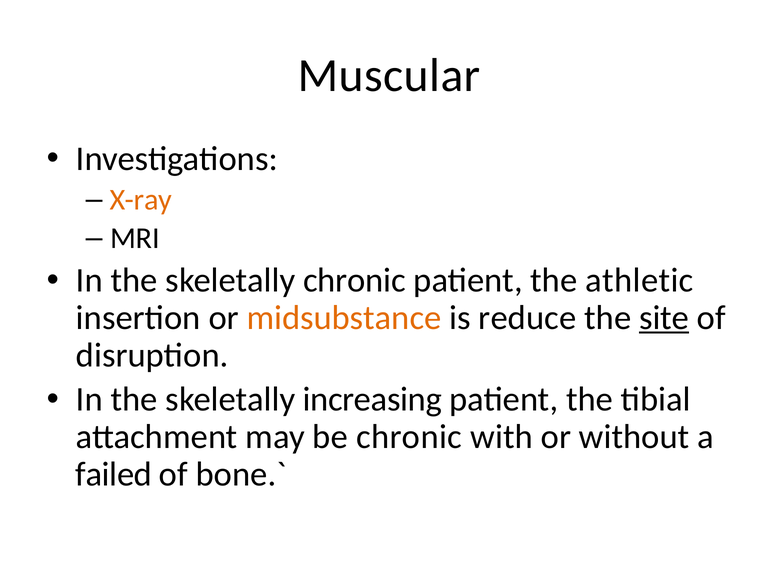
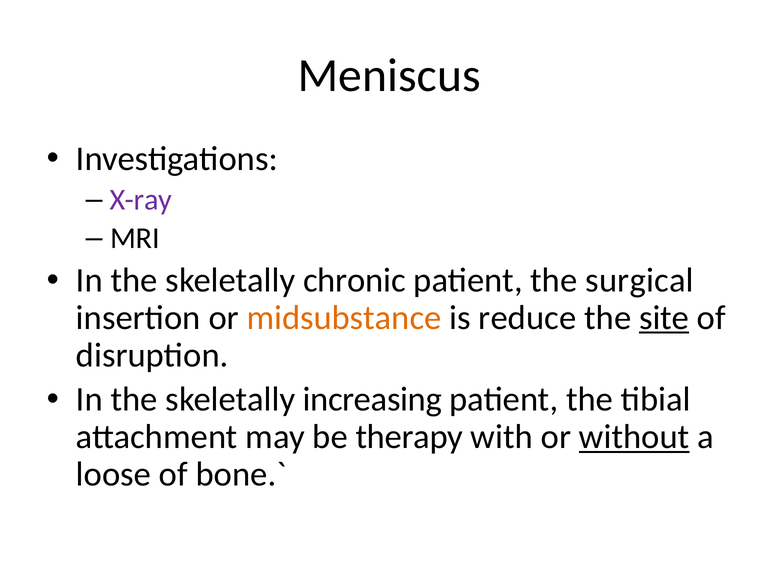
Muscular: Muscular -> Meniscus
X-ray colour: orange -> purple
athletic: athletic -> surgical
be chronic: chronic -> therapy
without underline: none -> present
failed: failed -> loose
